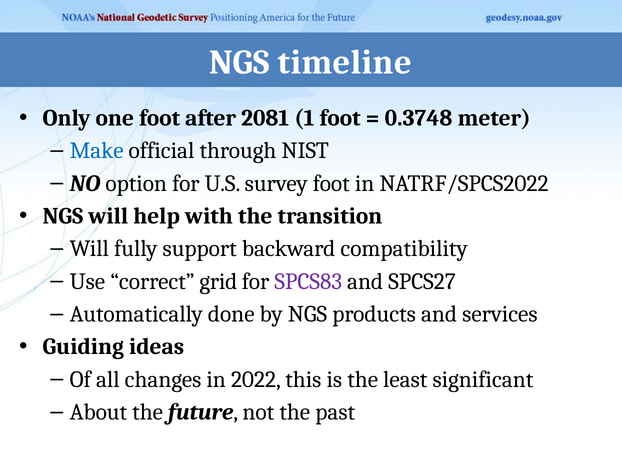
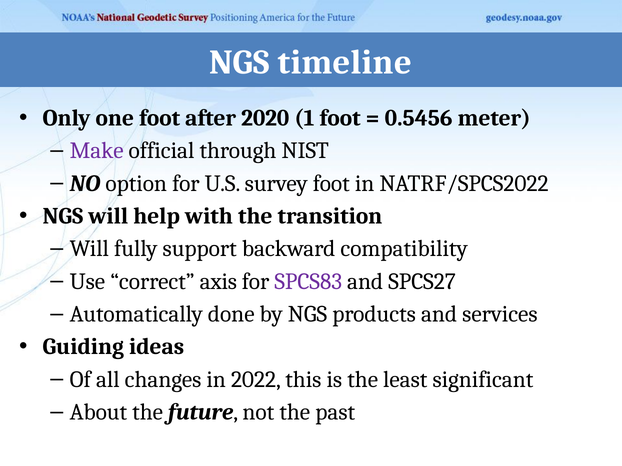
2081: 2081 -> 2020
0.3748: 0.3748 -> 0.5456
Make colour: blue -> purple
grid: grid -> axis
